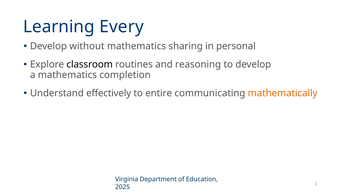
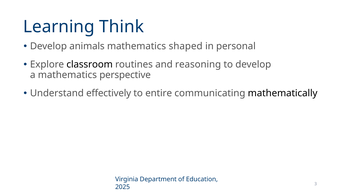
Every: Every -> Think
without: without -> animals
sharing: sharing -> shaped
completion: completion -> perspective
mathematically colour: orange -> black
